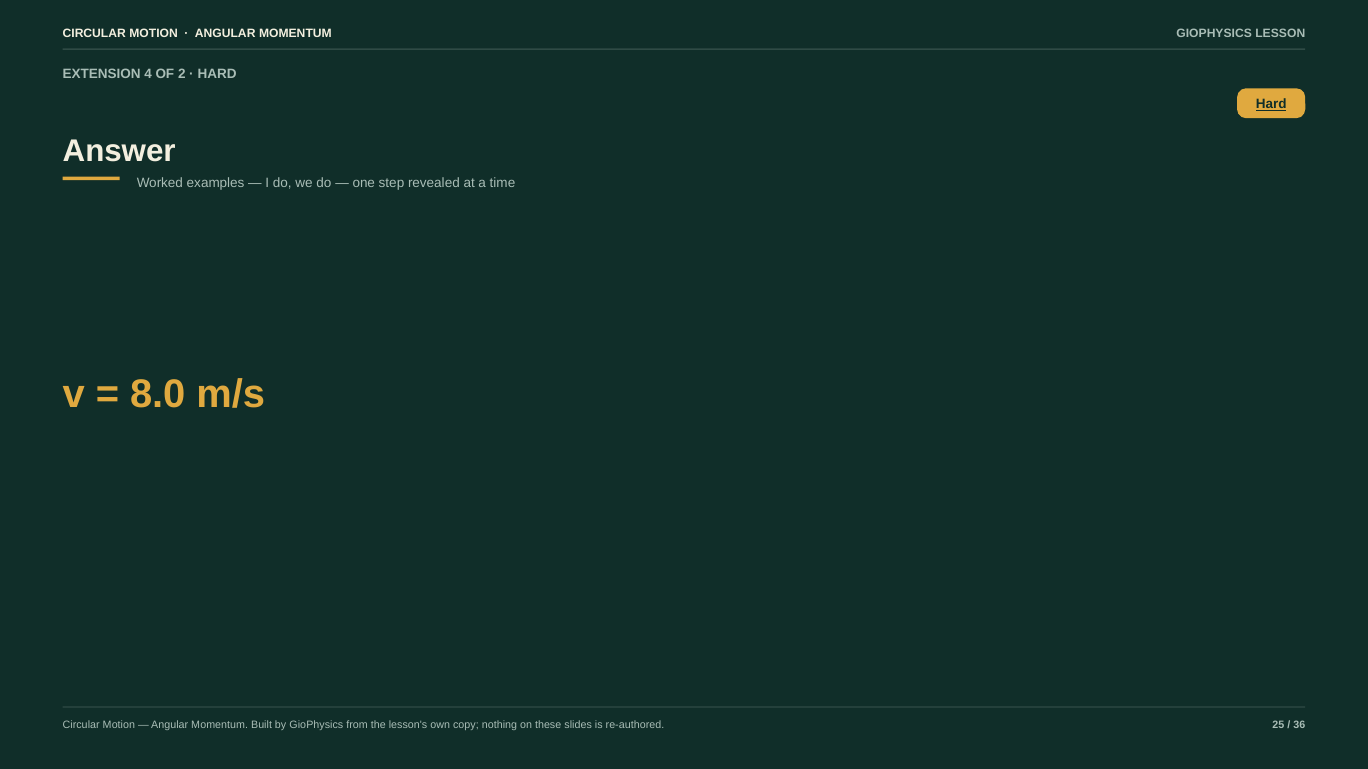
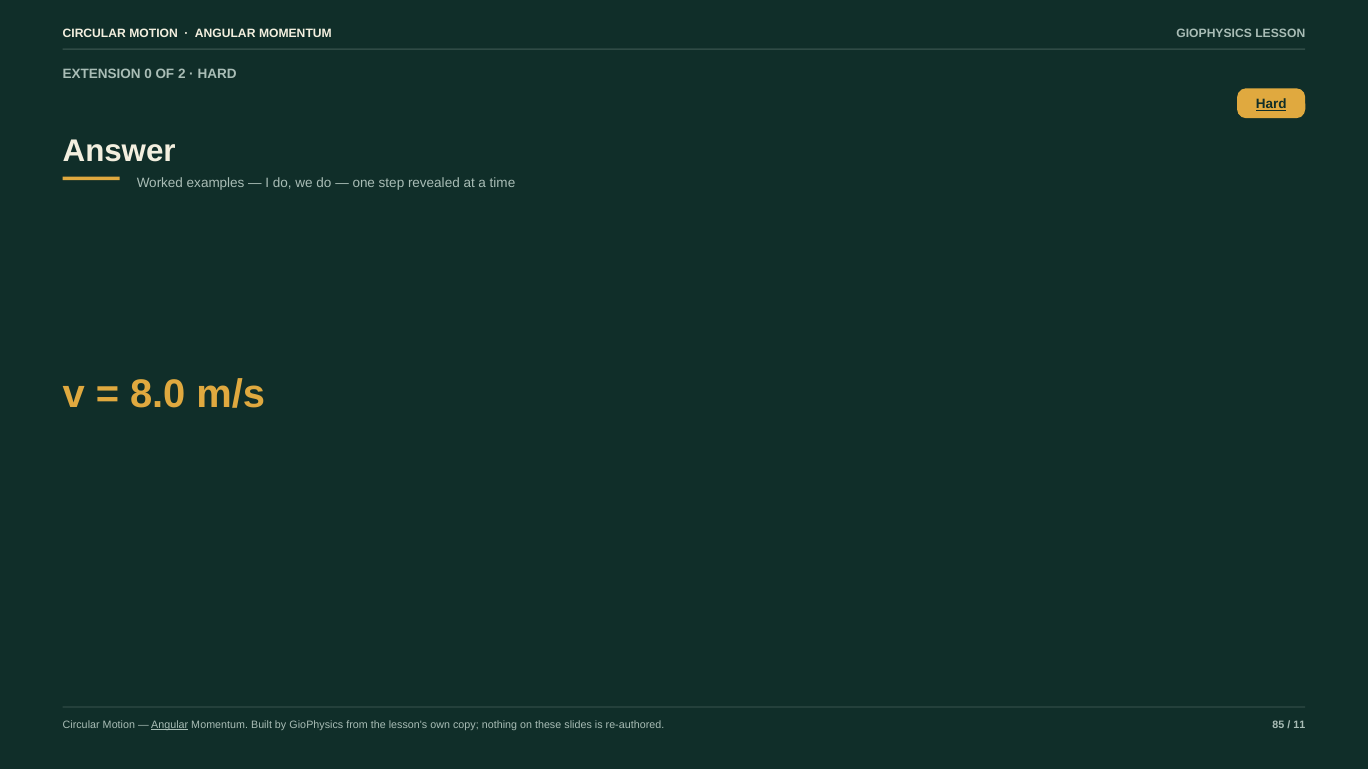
4: 4 -> 0
Angular at (170, 725) underline: none -> present
25: 25 -> 85
36: 36 -> 11
